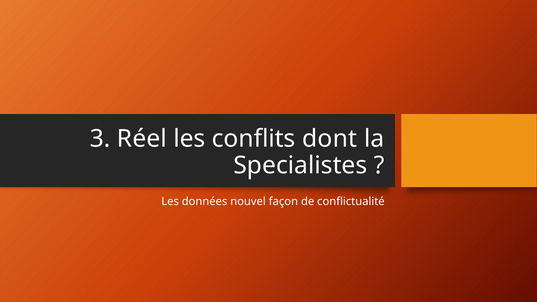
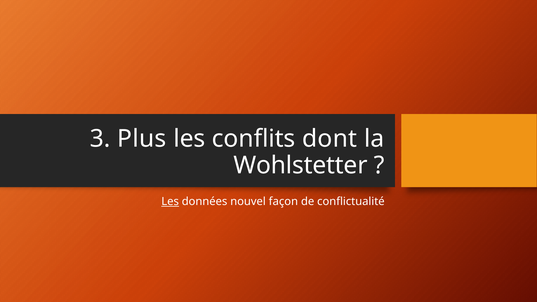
Réel: Réel -> Plus
Specialistes: Specialistes -> Wohlstetter
Les at (170, 202) underline: none -> present
